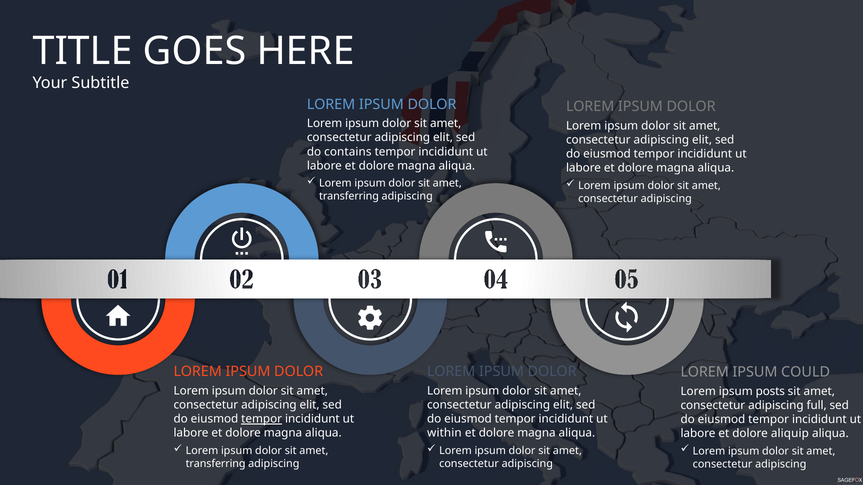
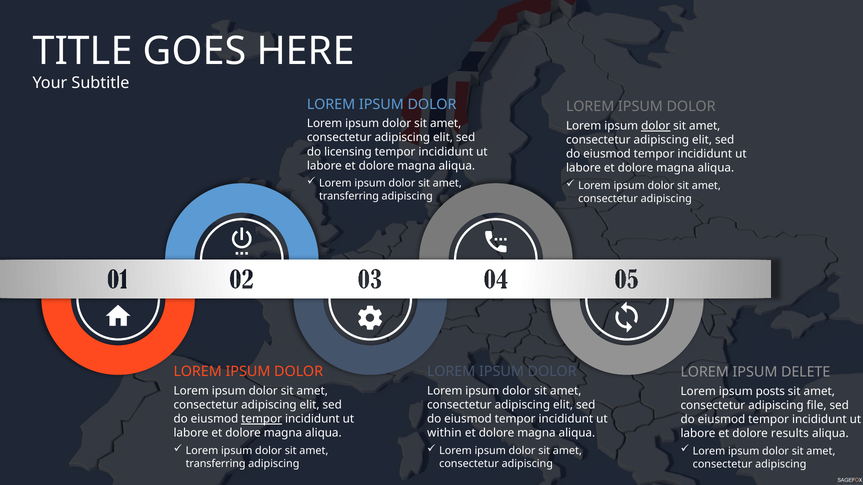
dolor at (656, 126) underline: none -> present
contains: contains -> licensing
COULD: COULD -> DELETE
full: full -> file
aliquip: aliquip -> results
